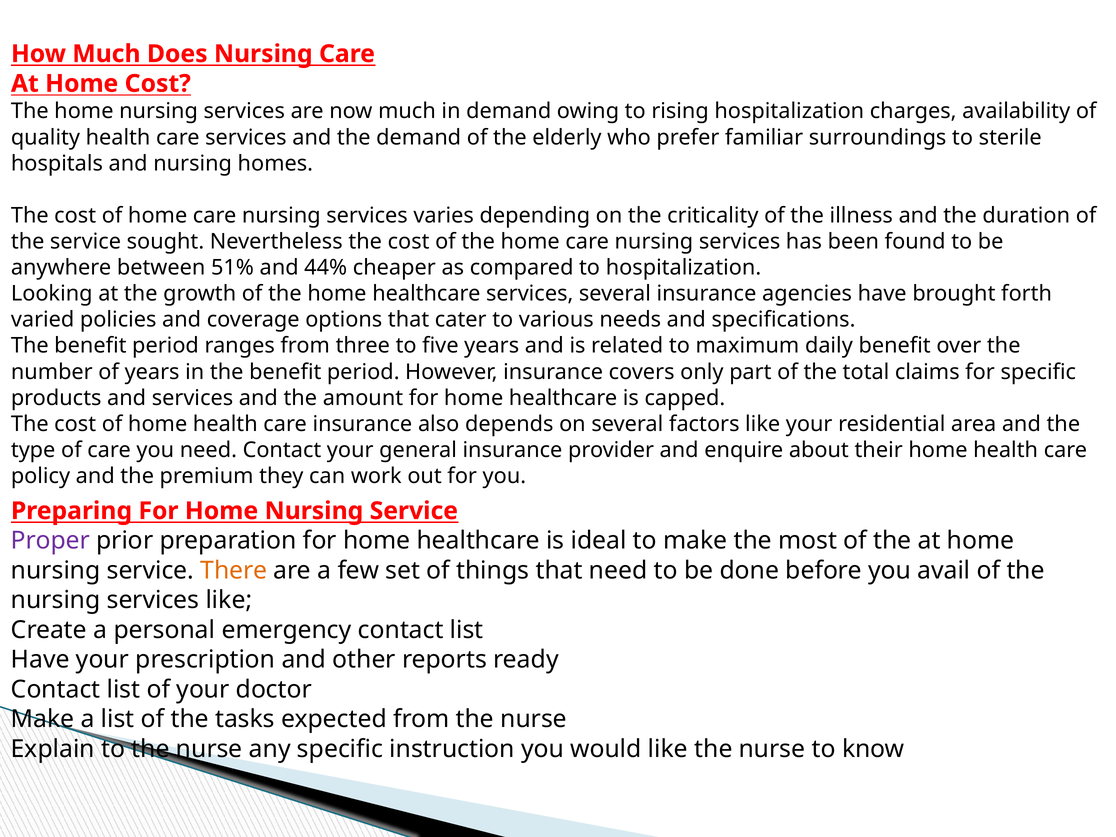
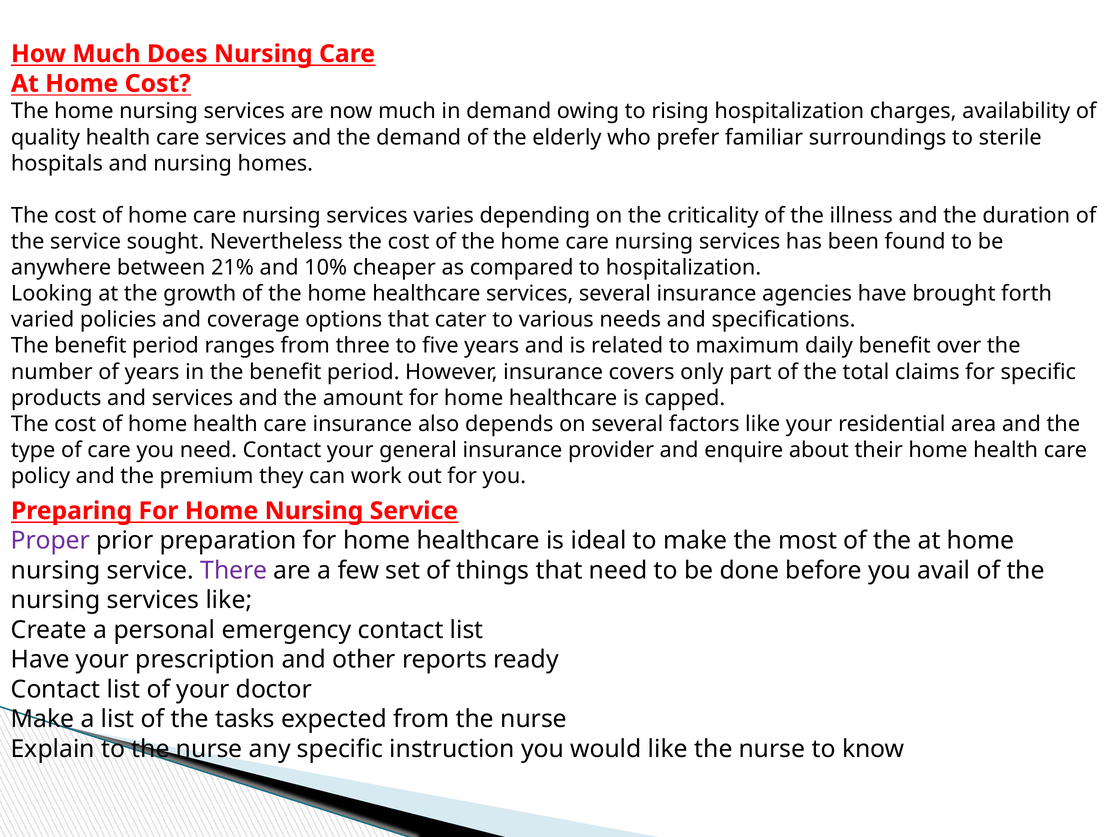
51%: 51% -> 21%
44%: 44% -> 10%
There colour: orange -> purple
